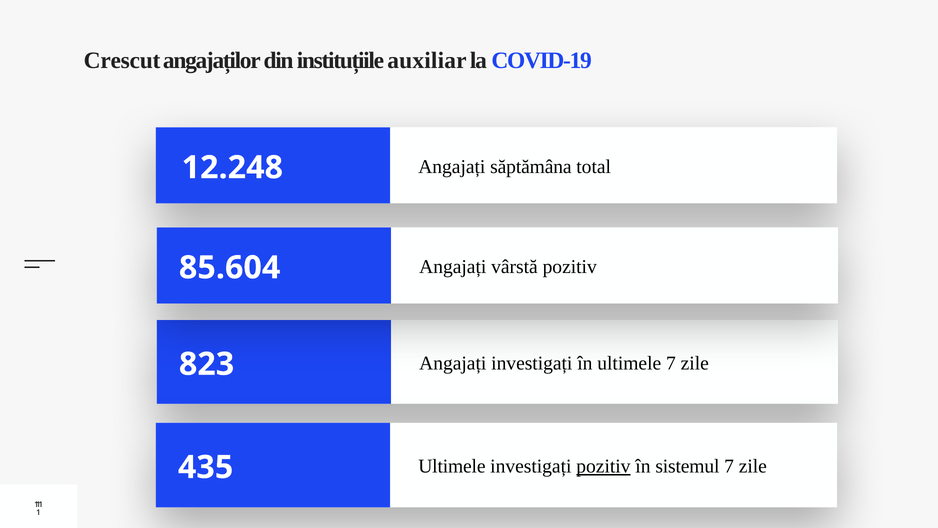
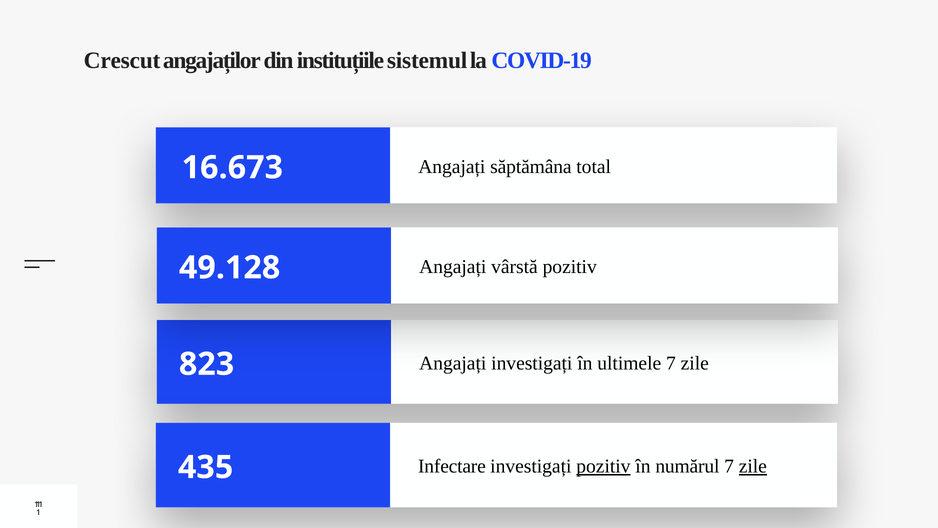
auxiliar: auxiliar -> sistemul
12.248: 12.248 -> 16.673
85.604: 85.604 -> 49.128
Ultimele at (452, 466): Ultimele -> Infectare
sistemul: sistemul -> numărul
zile at (753, 466) underline: none -> present
